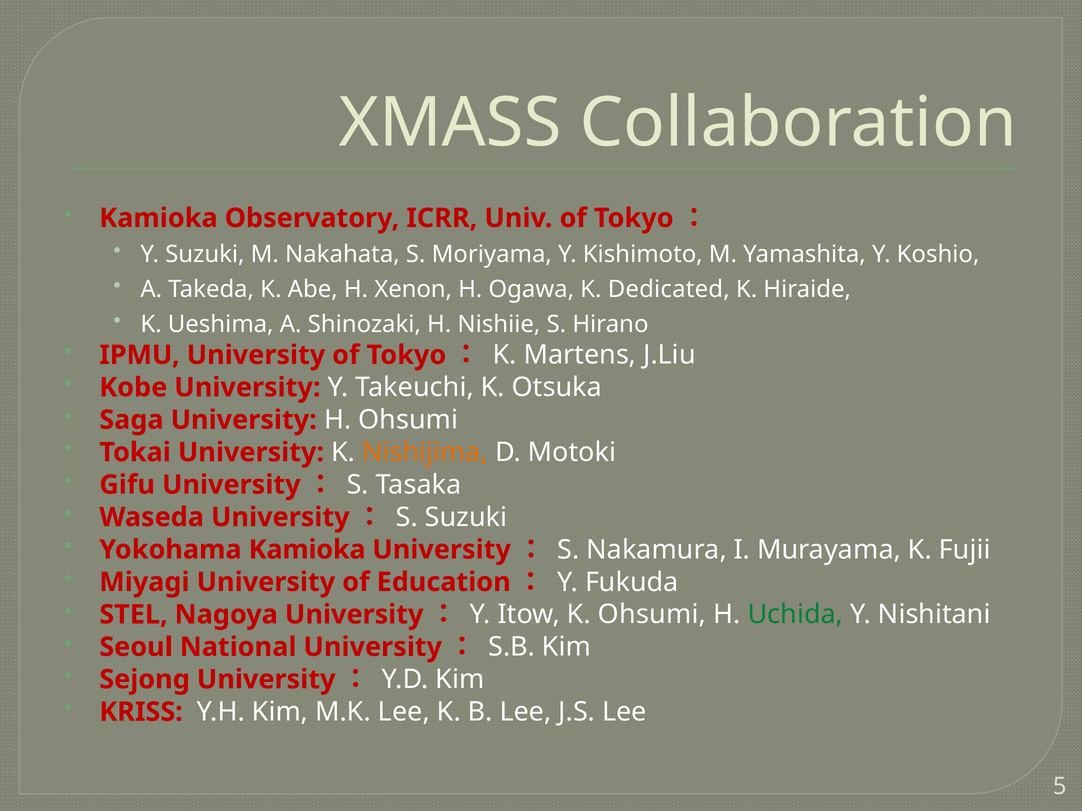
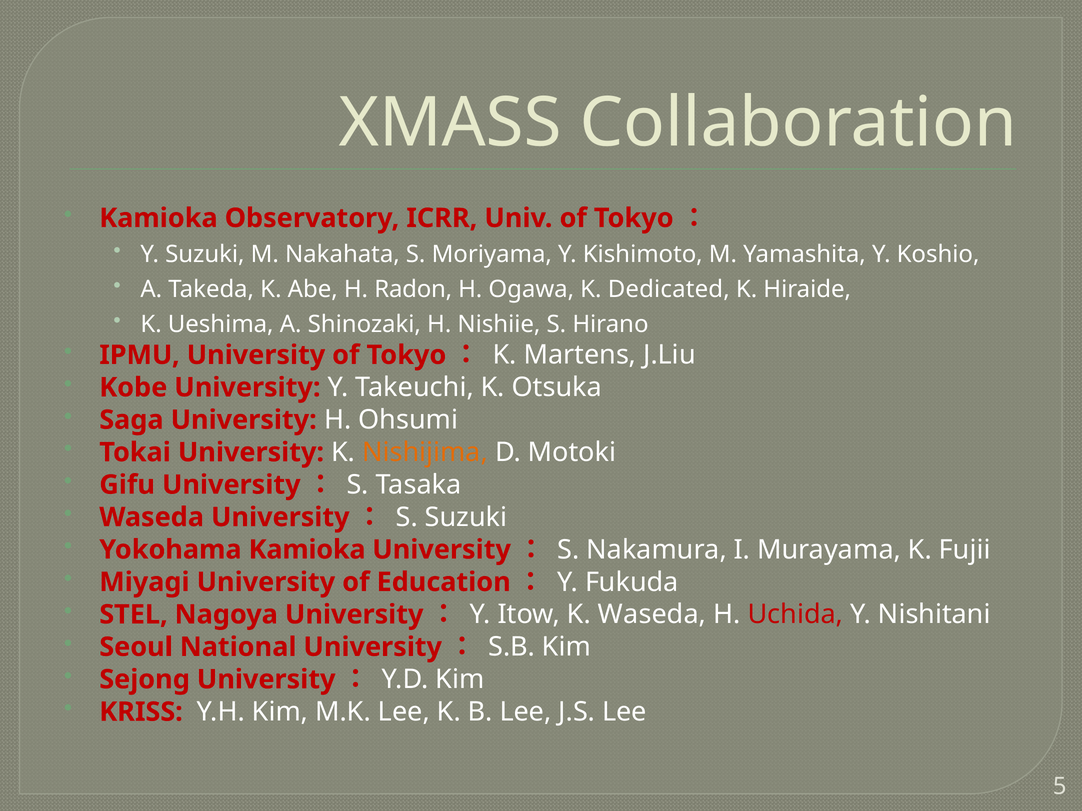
Xenon: Xenon -> Radon
K Ohsumi: Ohsumi -> Waseda
Uchida colour: green -> red
